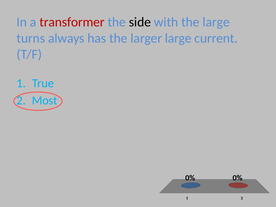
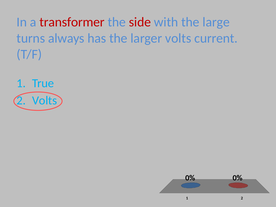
side colour: black -> red
larger large: large -> volts
Most at (45, 100): Most -> Volts
